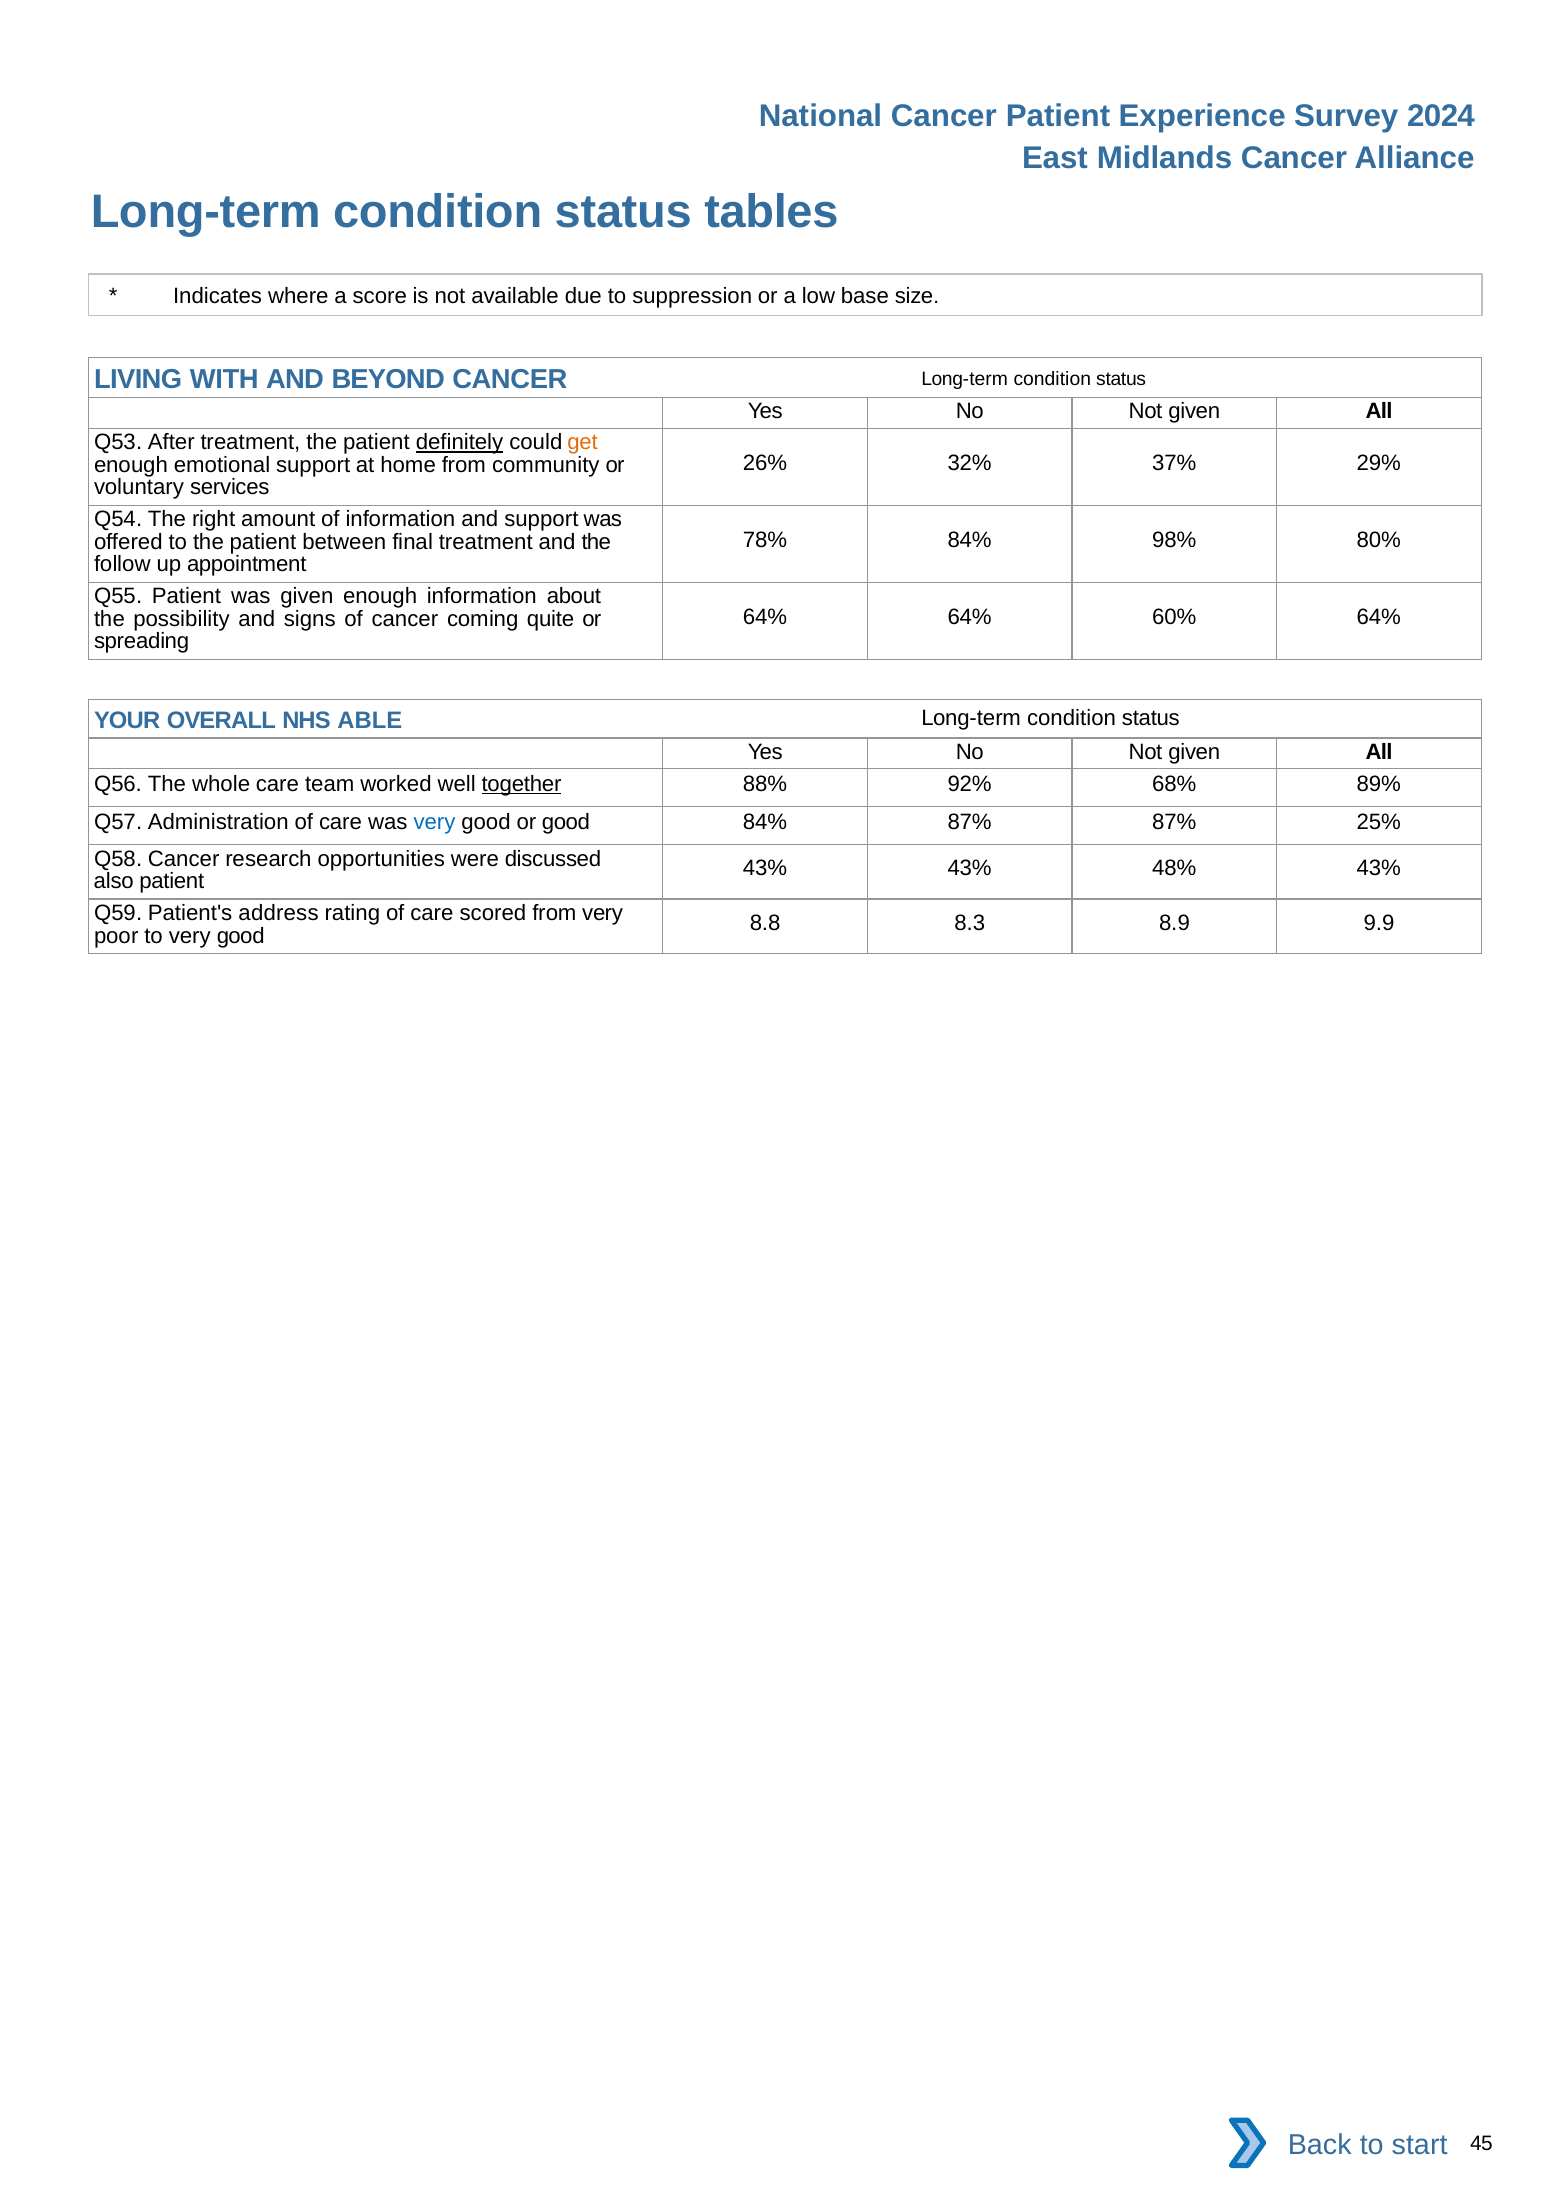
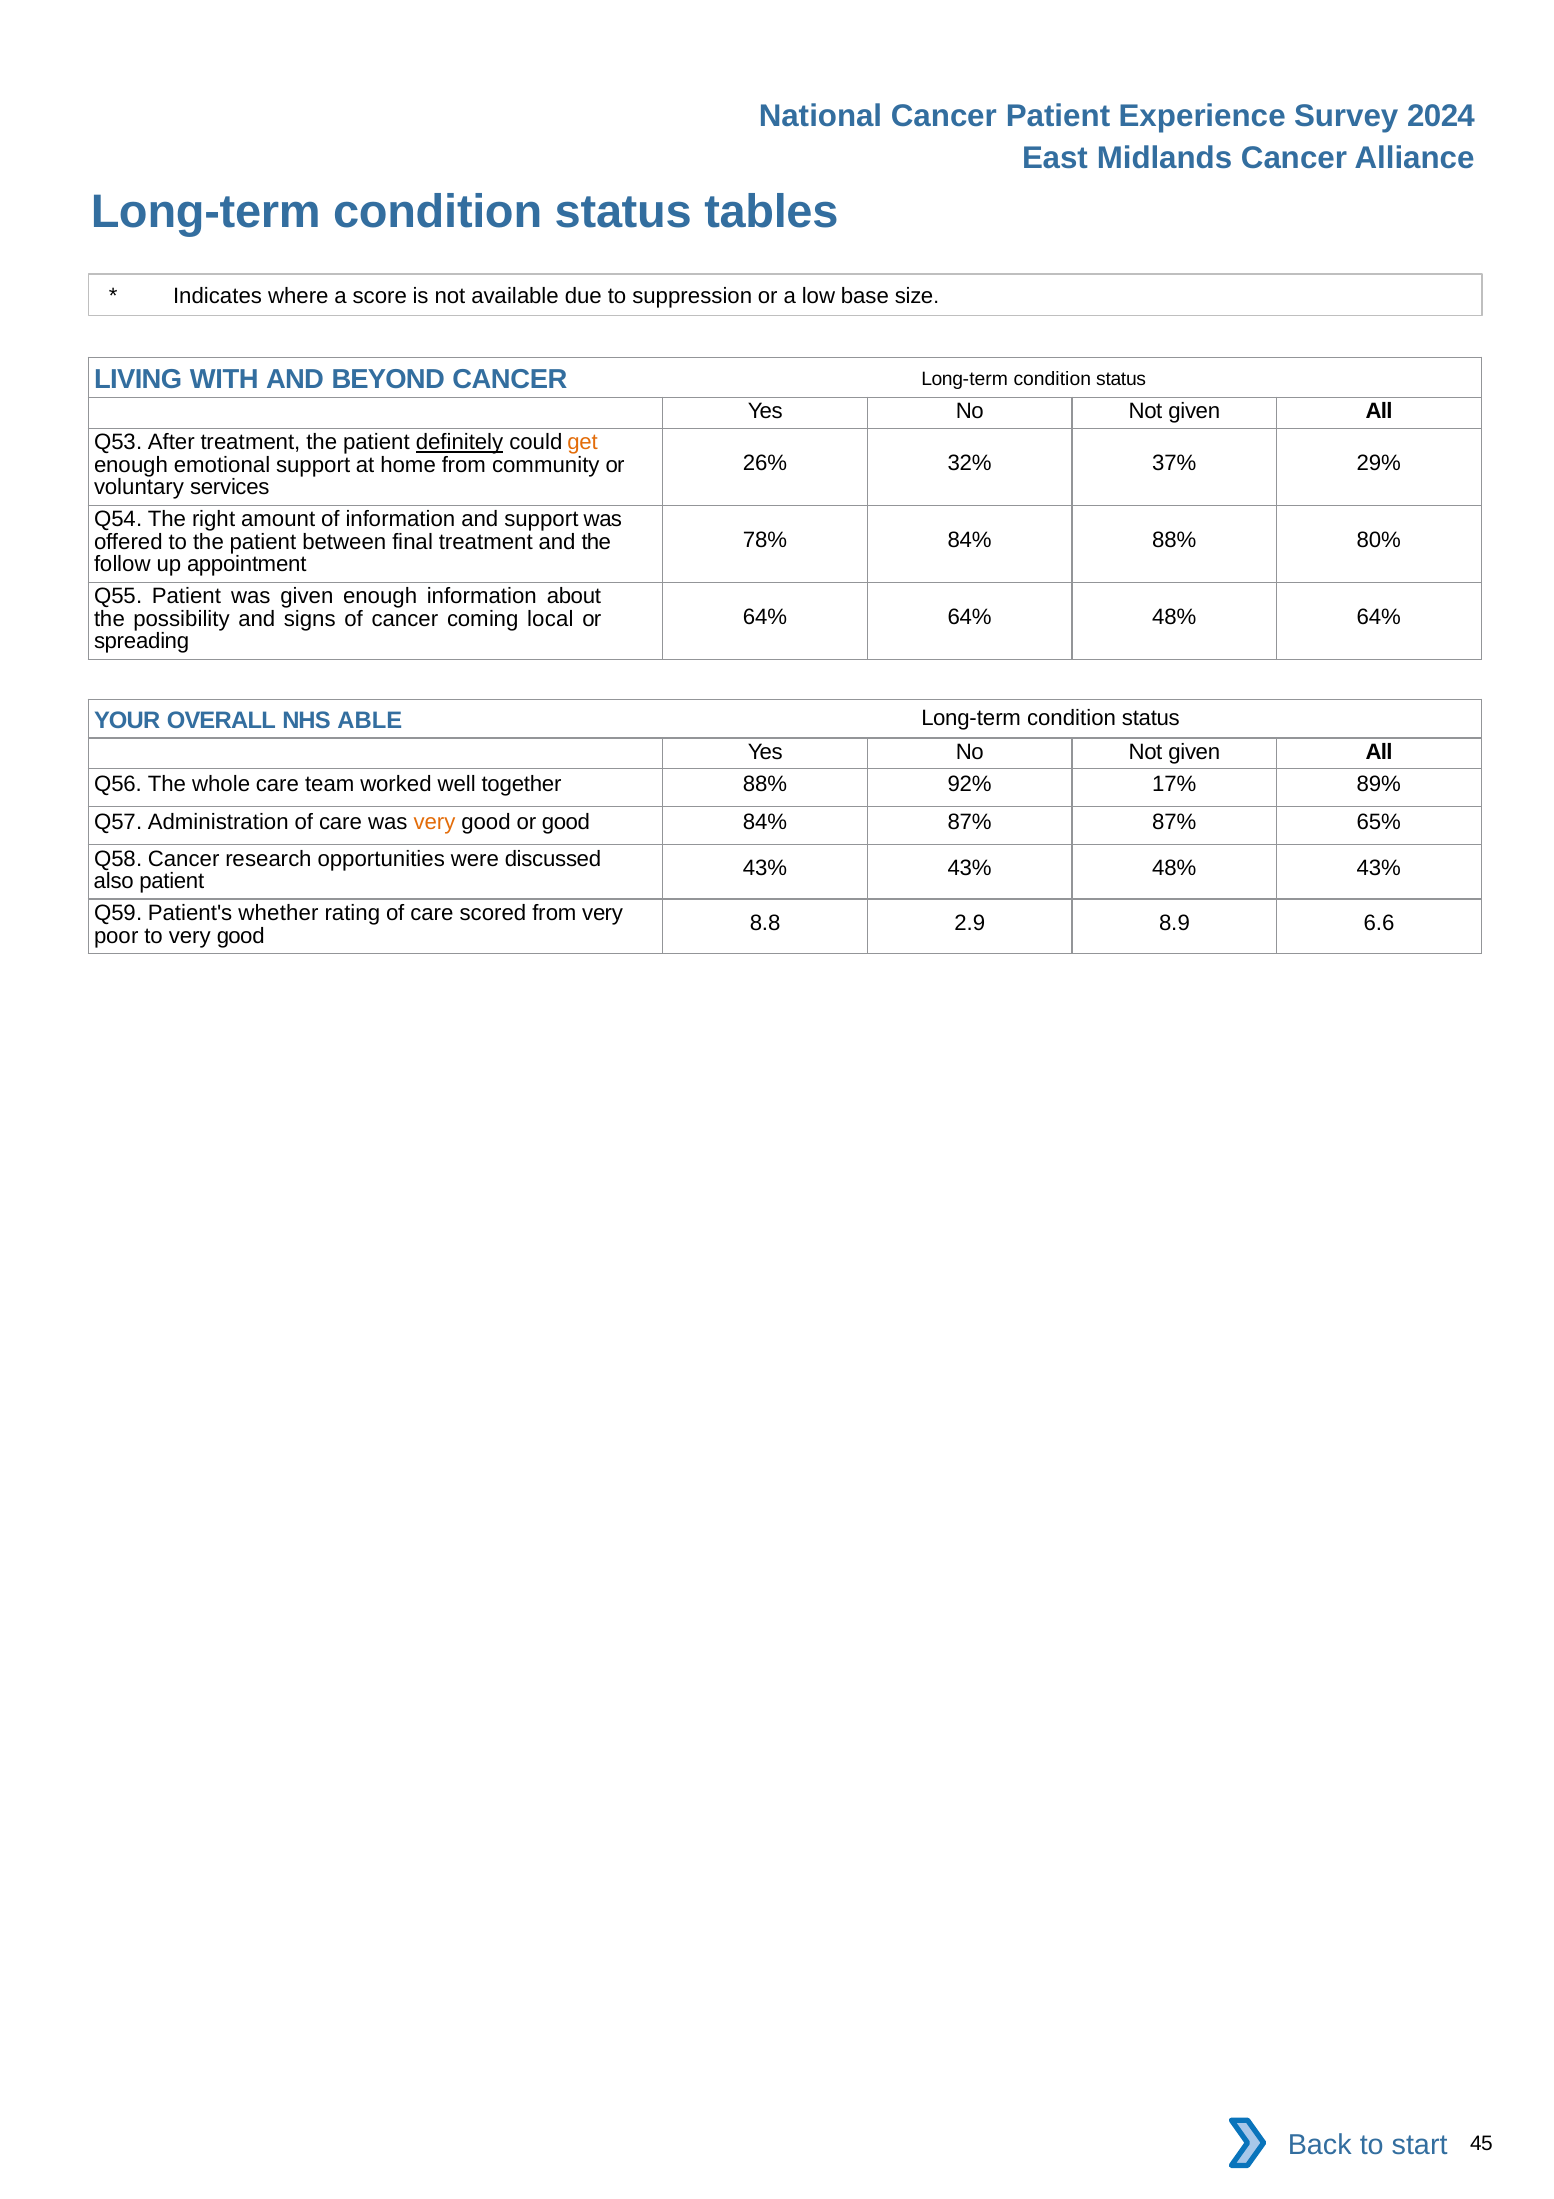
84% 98%: 98% -> 88%
64% 60%: 60% -> 48%
quite: quite -> local
together underline: present -> none
68%: 68% -> 17%
very at (434, 822) colour: blue -> orange
25%: 25% -> 65%
address: address -> whether
8.3: 8.3 -> 2.9
9.9: 9.9 -> 6.6
